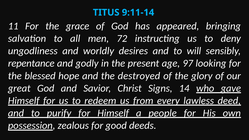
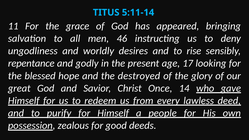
9:11-14: 9:11-14 -> 5:11-14
72: 72 -> 46
will: will -> rise
97: 97 -> 17
Signs: Signs -> Once
